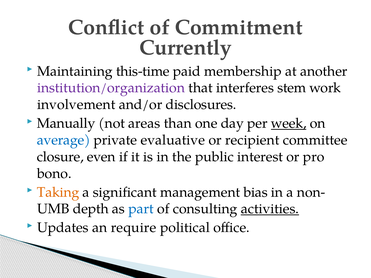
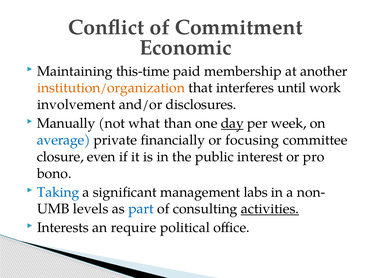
Currently: Currently -> Economic
institution/organization colour: purple -> orange
stem: stem -> until
areas: areas -> what
day underline: none -> present
week underline: present -> none
evaluative: evaluative -> financially
recipient: recipient -> focusing
Taking colour: orange -> blue
bias: bias -> labs
depth: depth -> levels
Updates: Updates -> Interests
